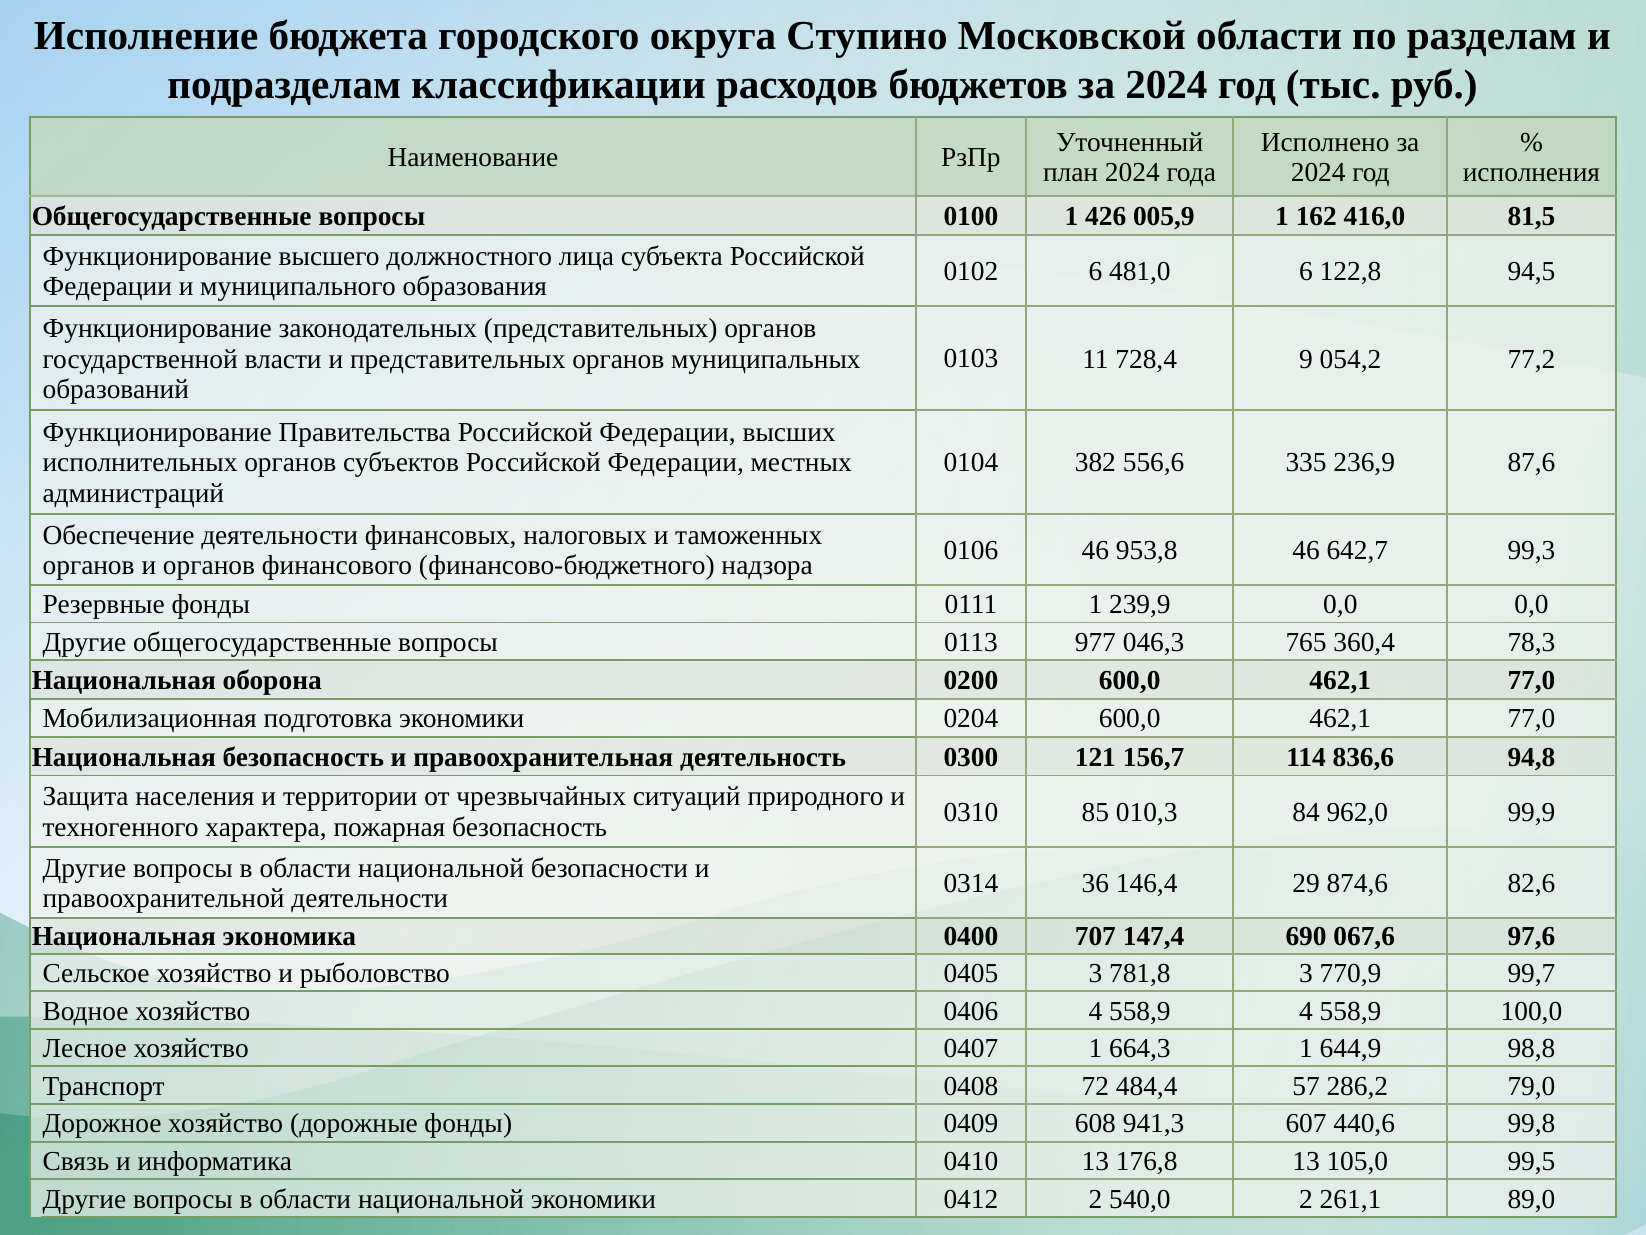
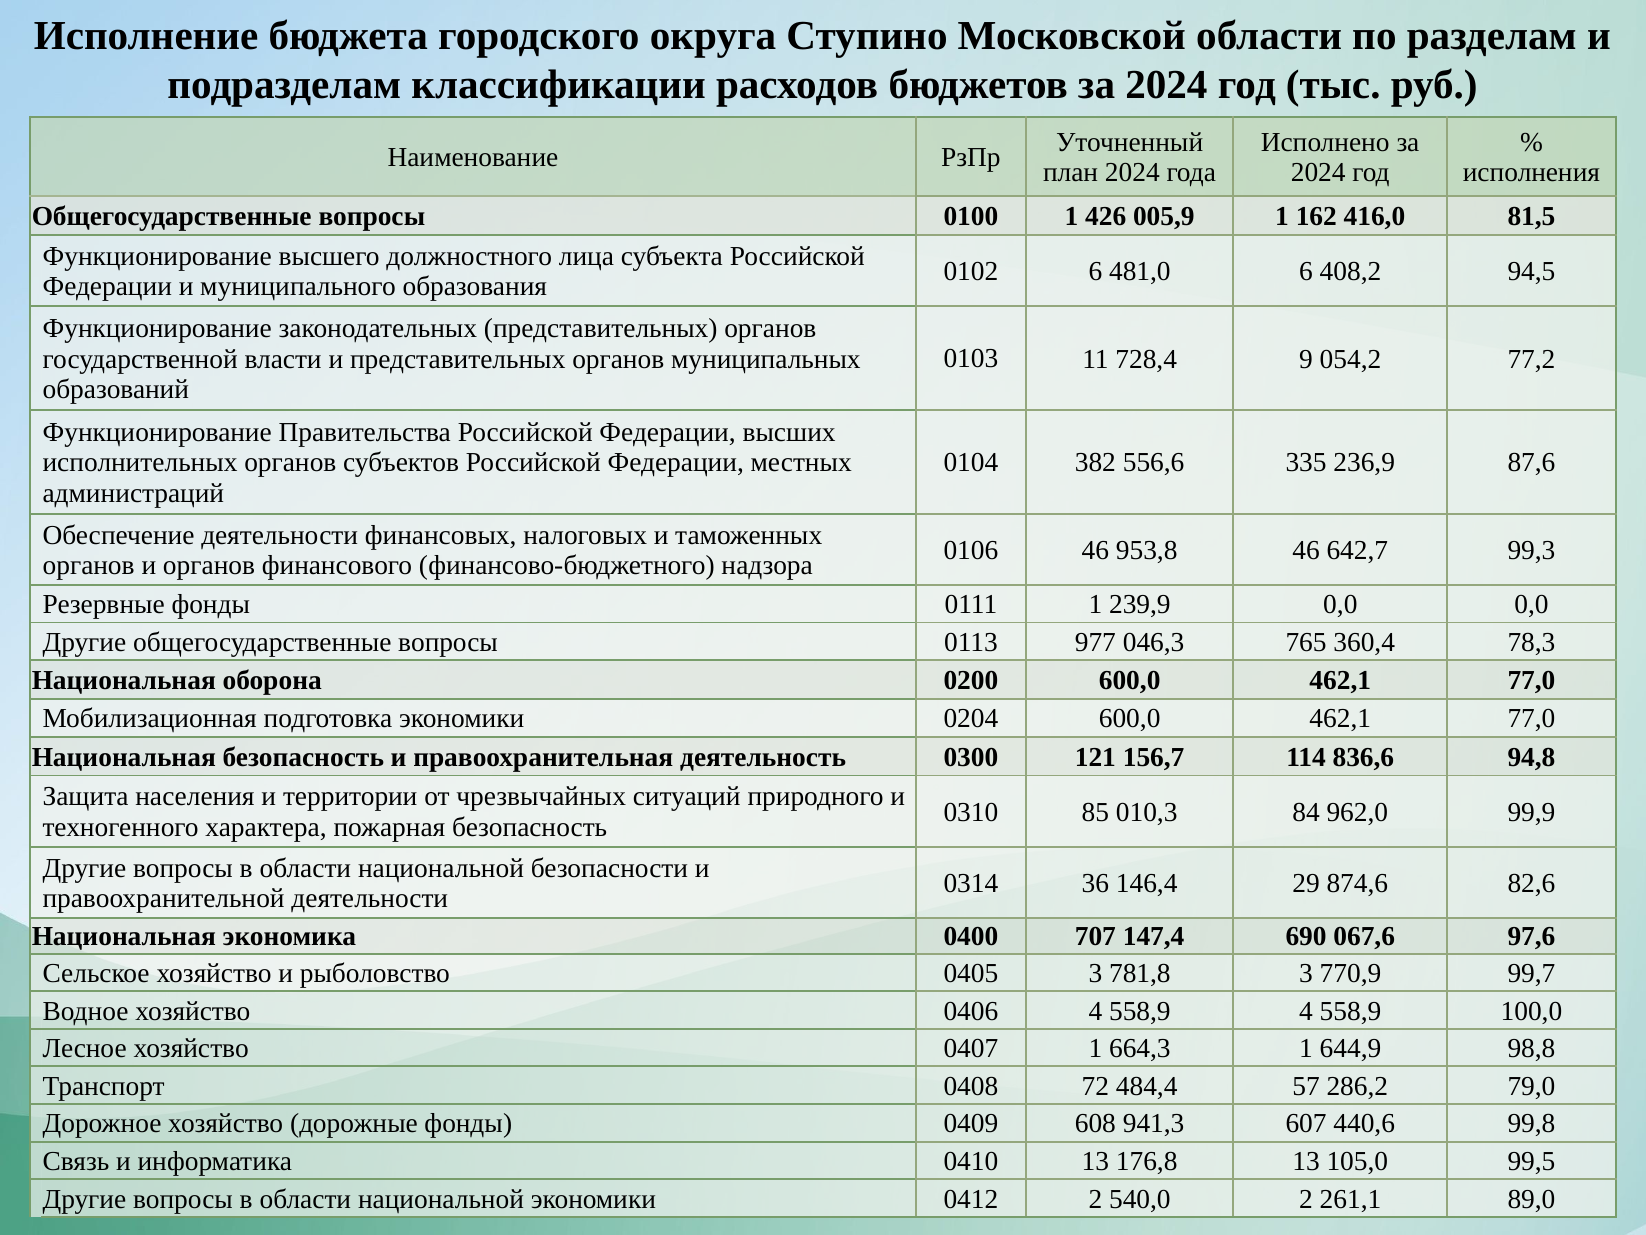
122,8: 122,8 -> 408,2
